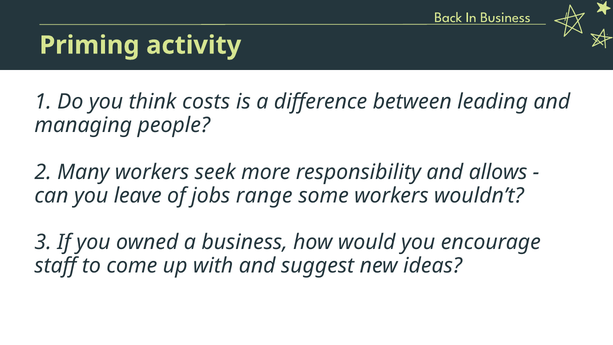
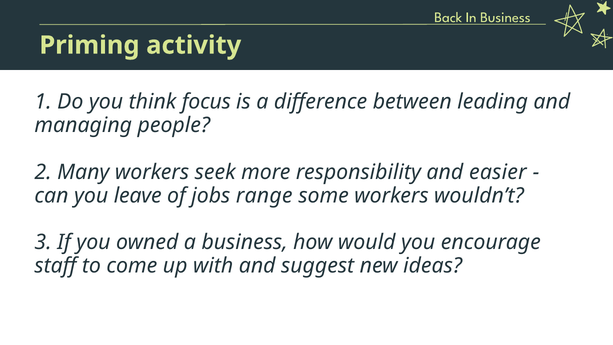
costs: costs -> focus
allows: allows -> easier
